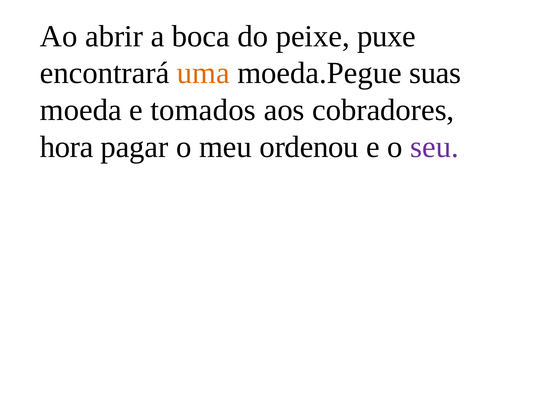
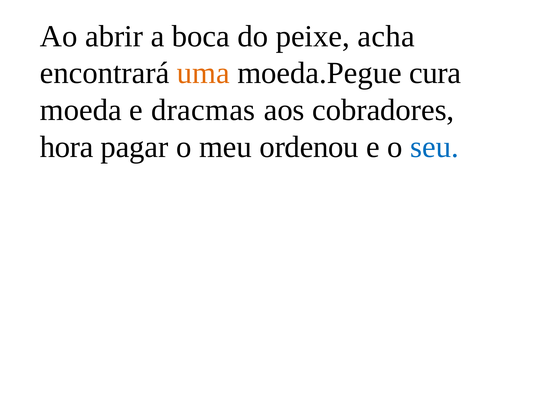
puxe: puxe -> acha
suas: suas -> cura
tomados: tomados -> dracmas
seu colour: purple -> blue
